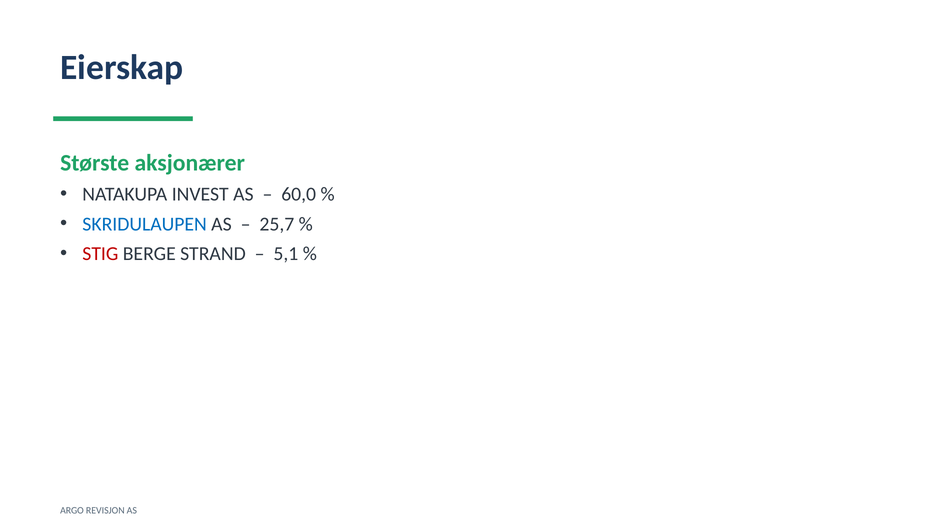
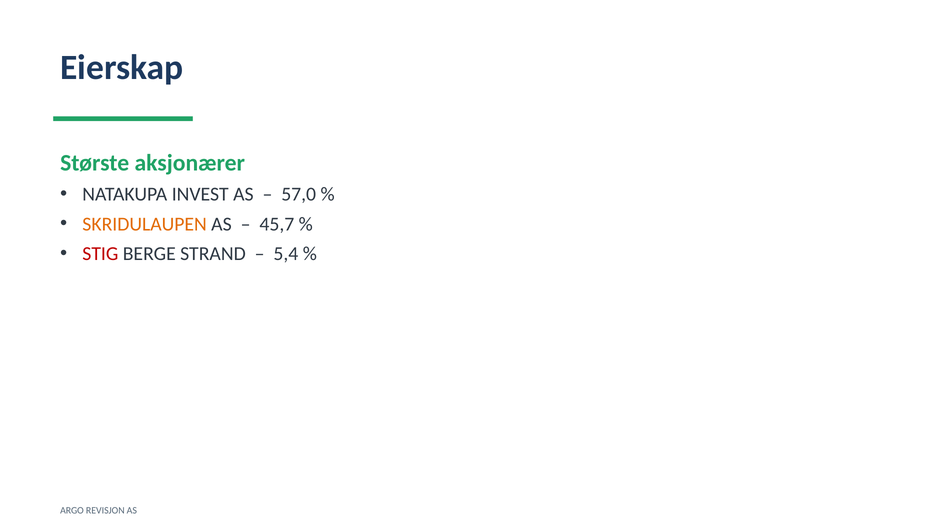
60,0: 60,0 -> 57,0
SKRIDULAUPEN colour: blue -> orange
25,7: 25,7 -> 45,7
5,1: 5,1 -> 5,4
